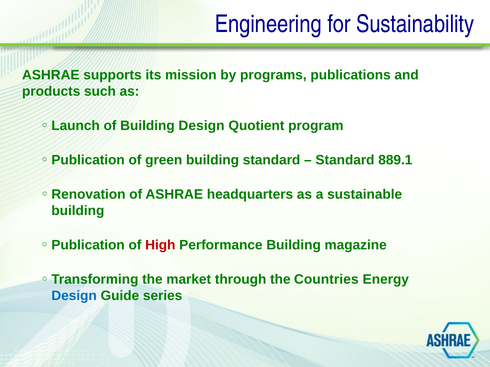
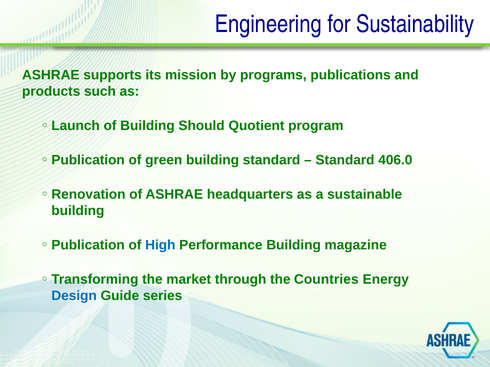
Building Design: Design -> Should
889.1: 889.1 -> 406.0
High colour: red -> blue
